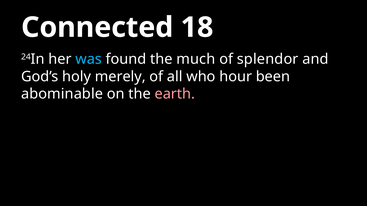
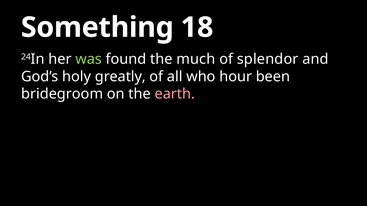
Connected: Connected -> Something
was colour: light blue -> light green
merely: merely -> greatly
abominable: abominable -> bridegroom
